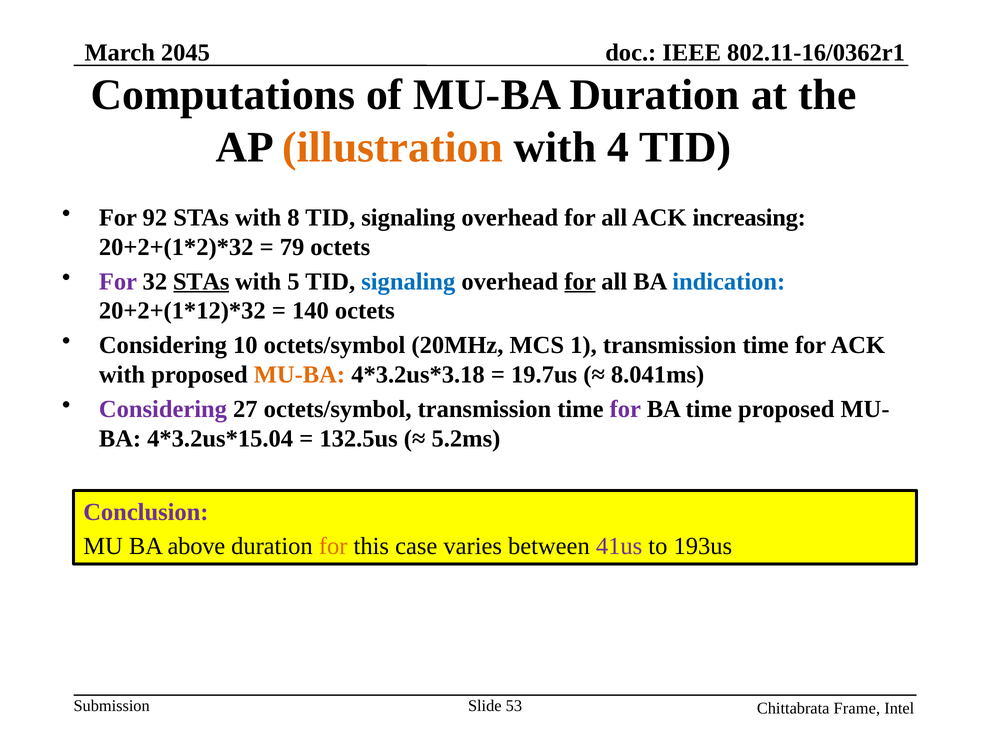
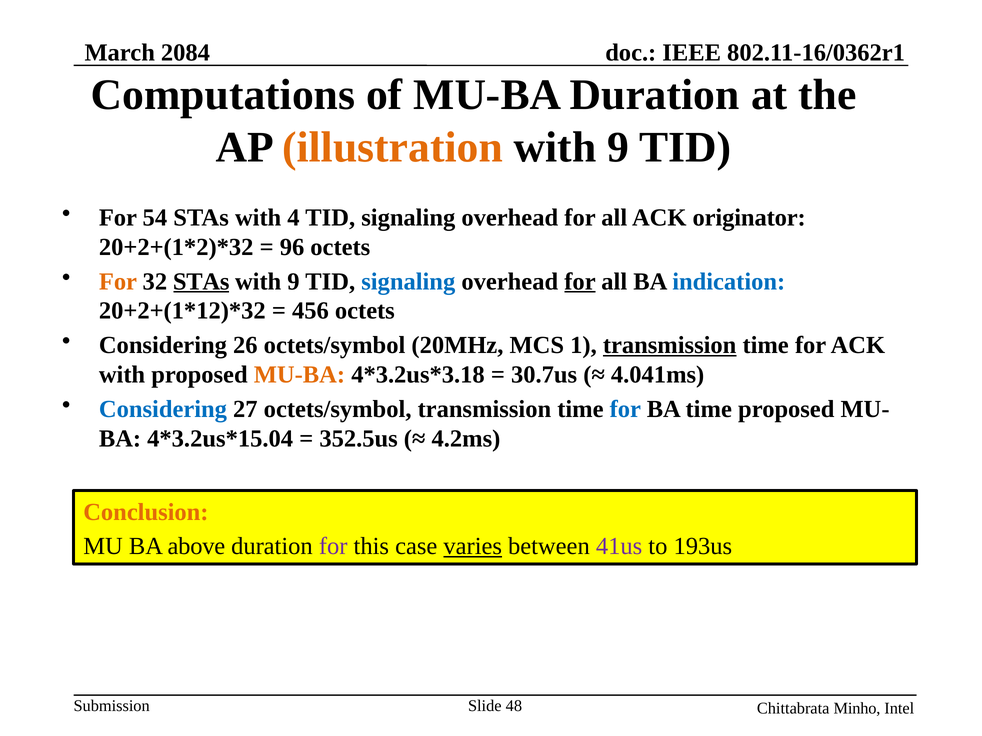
2045: 2045 -> 2084
4 at (618, 148): 4 -> 9
92: 92 -> 54
8: 8 -> 4
increasing: increasing -> originator
79: 79 -> 96
For at (118, 282) colour: purple -> orange
5 at (293, 282): 5 -> 9
140: 140 -> 456
10: 10 -> 26
transmission at (670, 345) underline: none -> present
19.7us: 19.7us -> 30.7us
8.041ms: 8.041ms -> 4.041ms
Considering at (163, 409) colour: purple -> blue
for at (625, 409) colour: purple -> blue
132.5us: 132.5us -> 352.5us
5.2ms: 5.2ms -> 4.2ms
Conclusion colour: purple -> orange
for at (333, 547) colour: orange -> purple
varies underline: none -> present
53: 53 -> 48
Frame: Frame -> Minho
